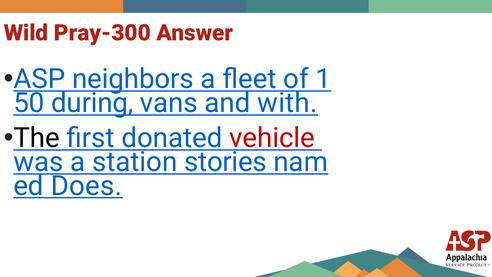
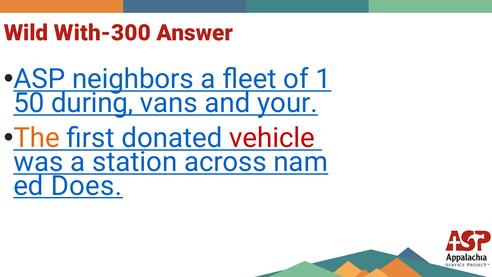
Pray-300: Pray-300 -> With-300
with: with -> your
The colour: black -> orange
stories: stories -> across
